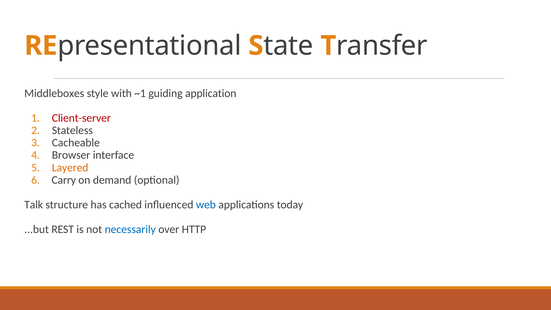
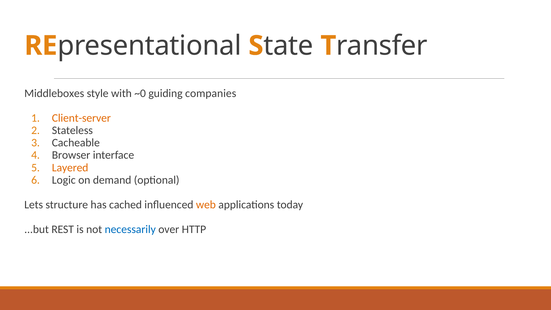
~1: ~1 -> ~0
application: application -> companies
Client-server colour: red -> orange
Carry: Carry -> Logic
Talk: Talk -> Lets
web colour: blue -> orange
